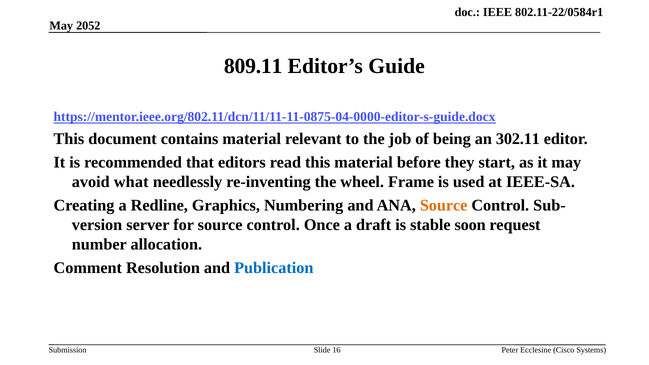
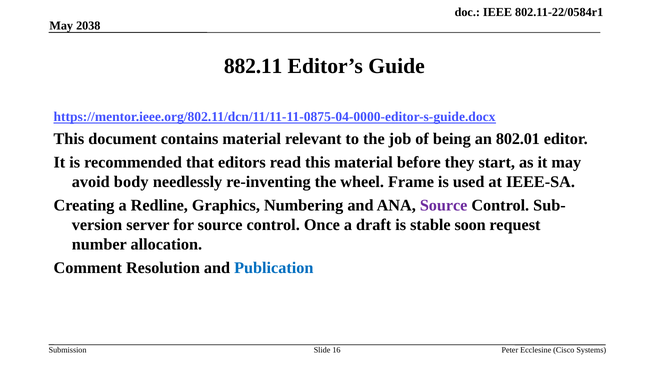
2052: 2052 -> 2038
809.11: 809.11 -> 882.11
302.11: 302.11 -> 802.01
what: what -> body
Source at (444, 206) colour: orange -> purple
